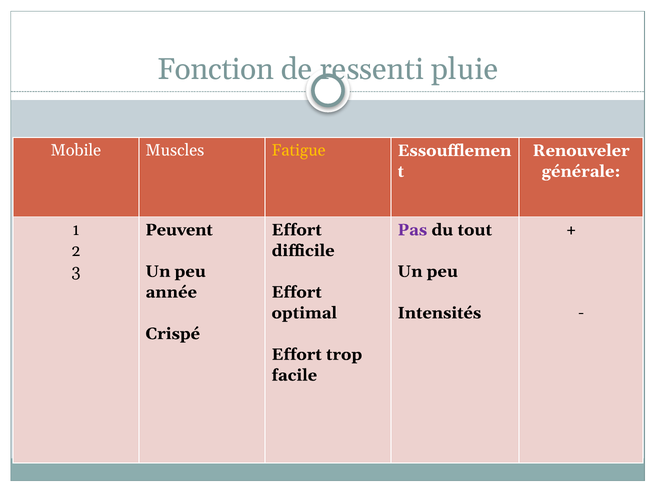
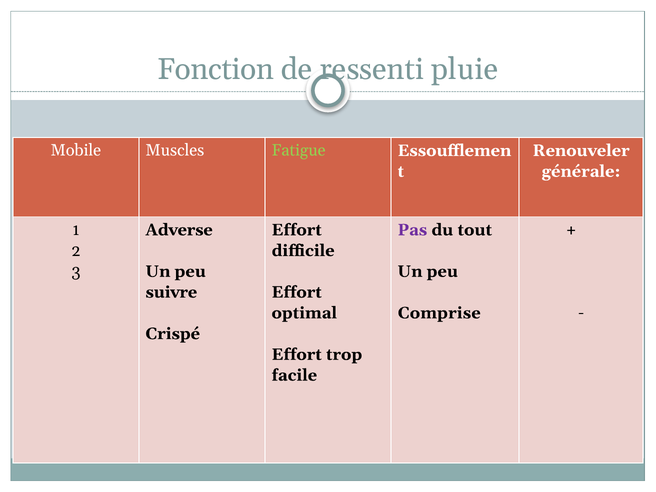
Fatigue colour: yellow -> light green
Peuvent: Peuvent -> Adverse
année: année -> suivre
Intensités: Intensités -> Comprise
